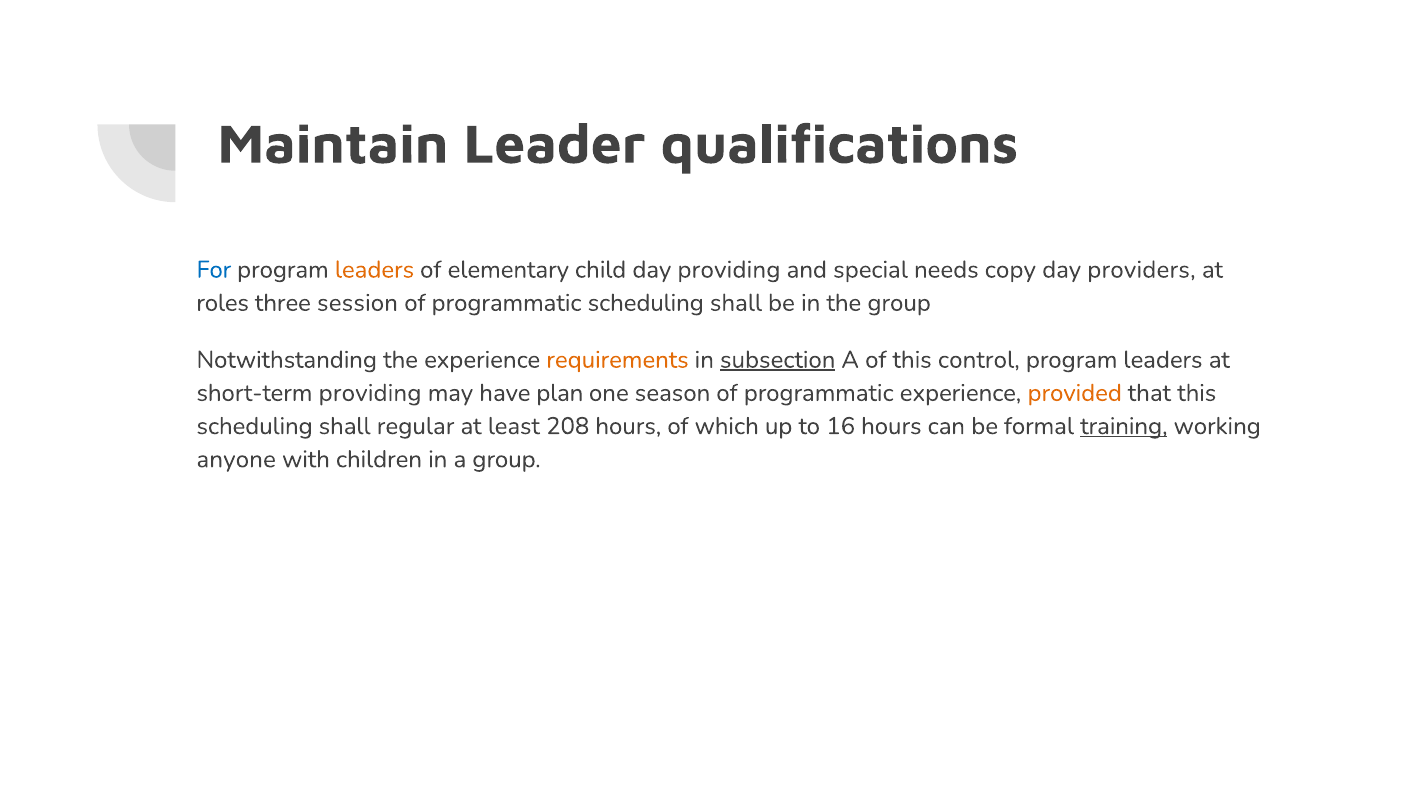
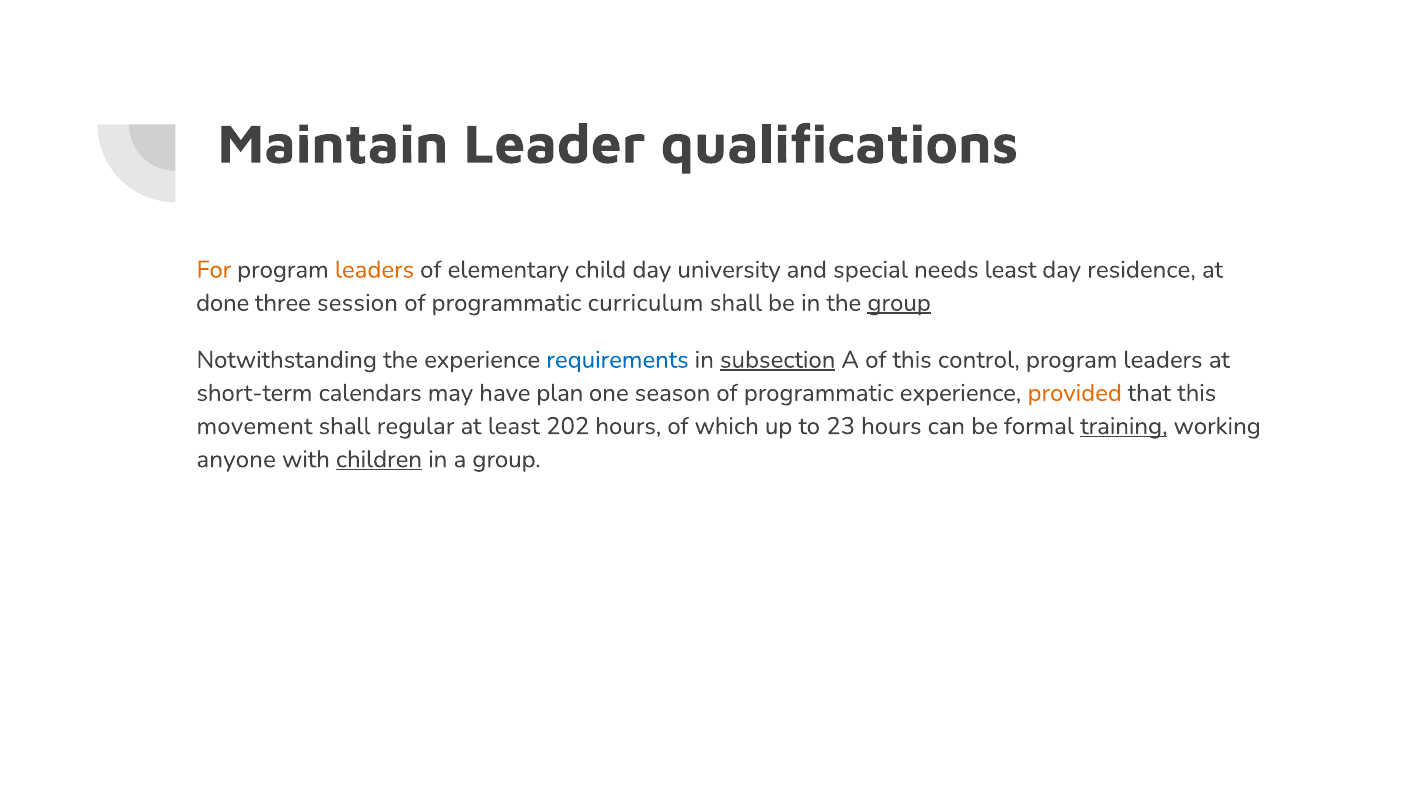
For colour: blue -> orange
day providing: providing -> university
needs copy: copy -> least
providers: providers -> residence
roles: roles -> done
programmatic scheduling: scheduling -> curriculum
group at (899, 303) underline: none -> present
requirements colour: orange -> blue
short-term providing: providing -> calendars
scheduling at (255, 426): scheduling -> movement
208: 208 -> 202
16: 16 -> 23
children underline: none -> present
